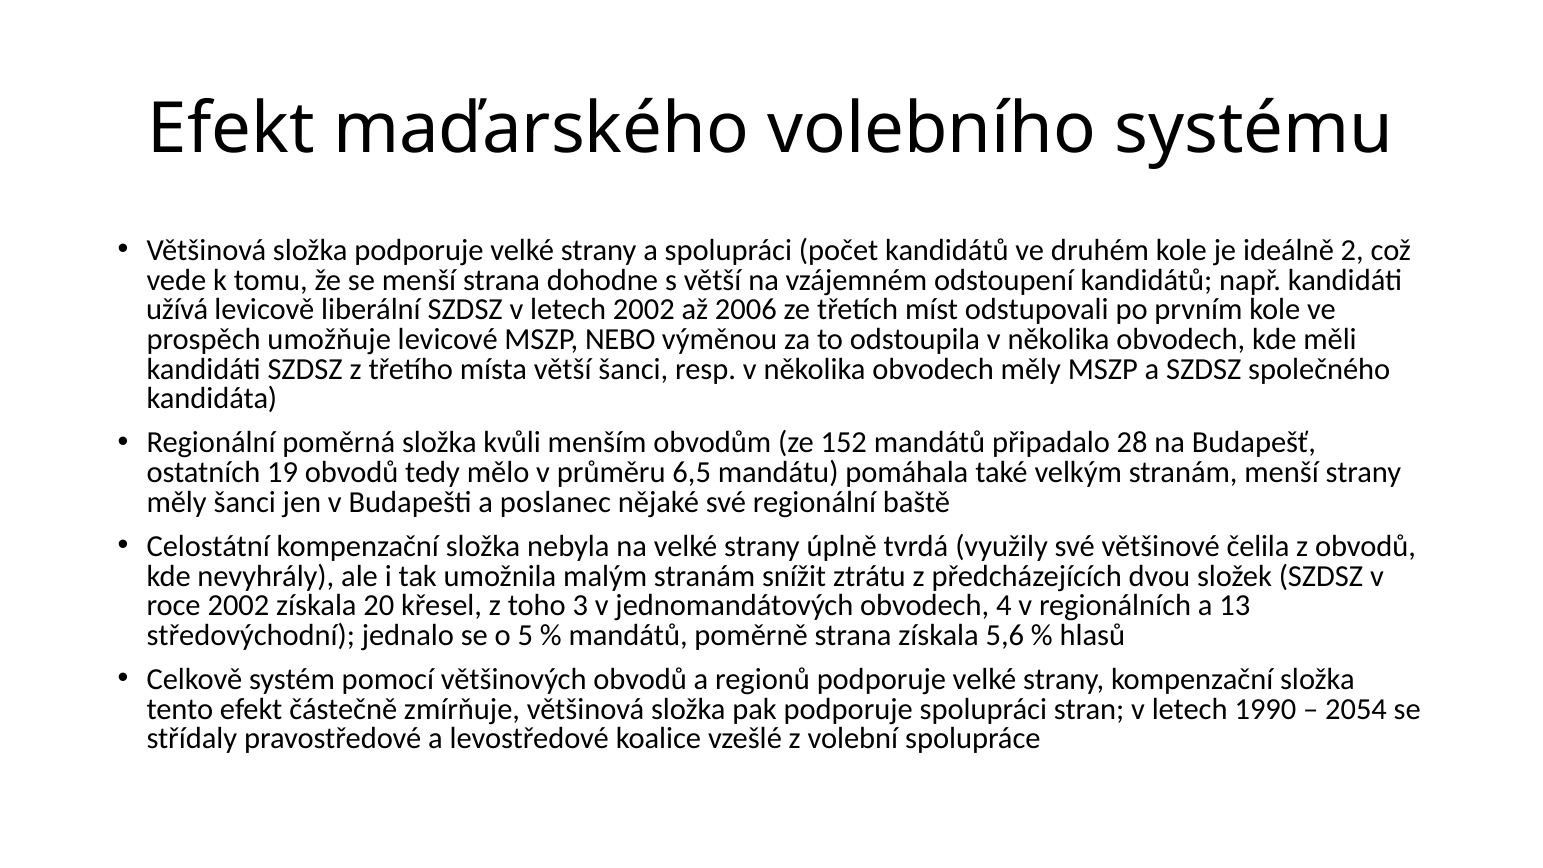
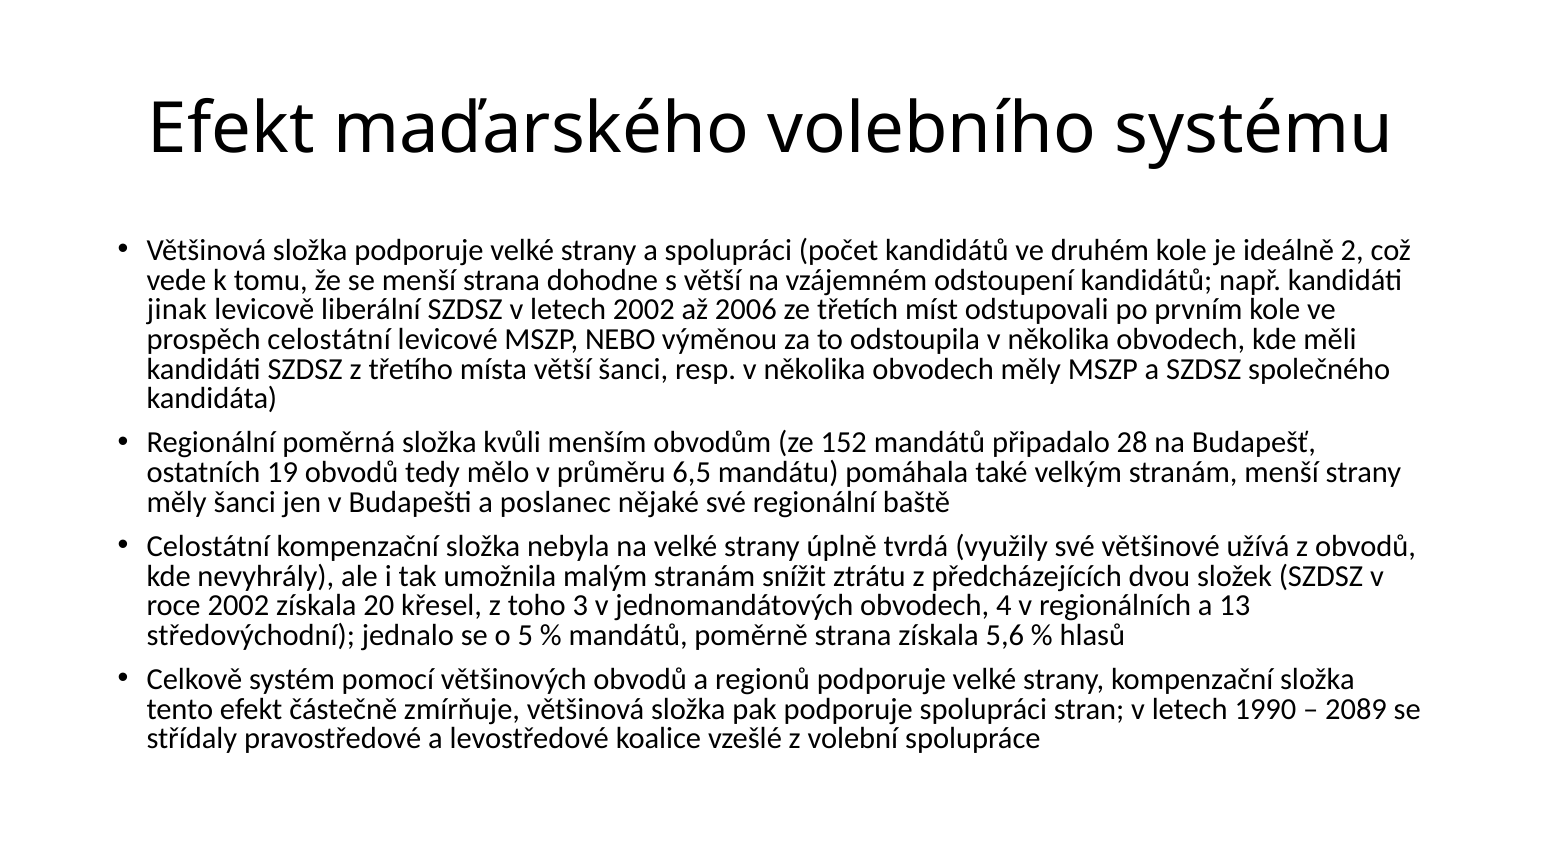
užívá: užívá -> jinak
prospěch umožňuje: umožňuje -> celostátní
čelila: čelila -> užívá
2054: 2054 -> 2089
